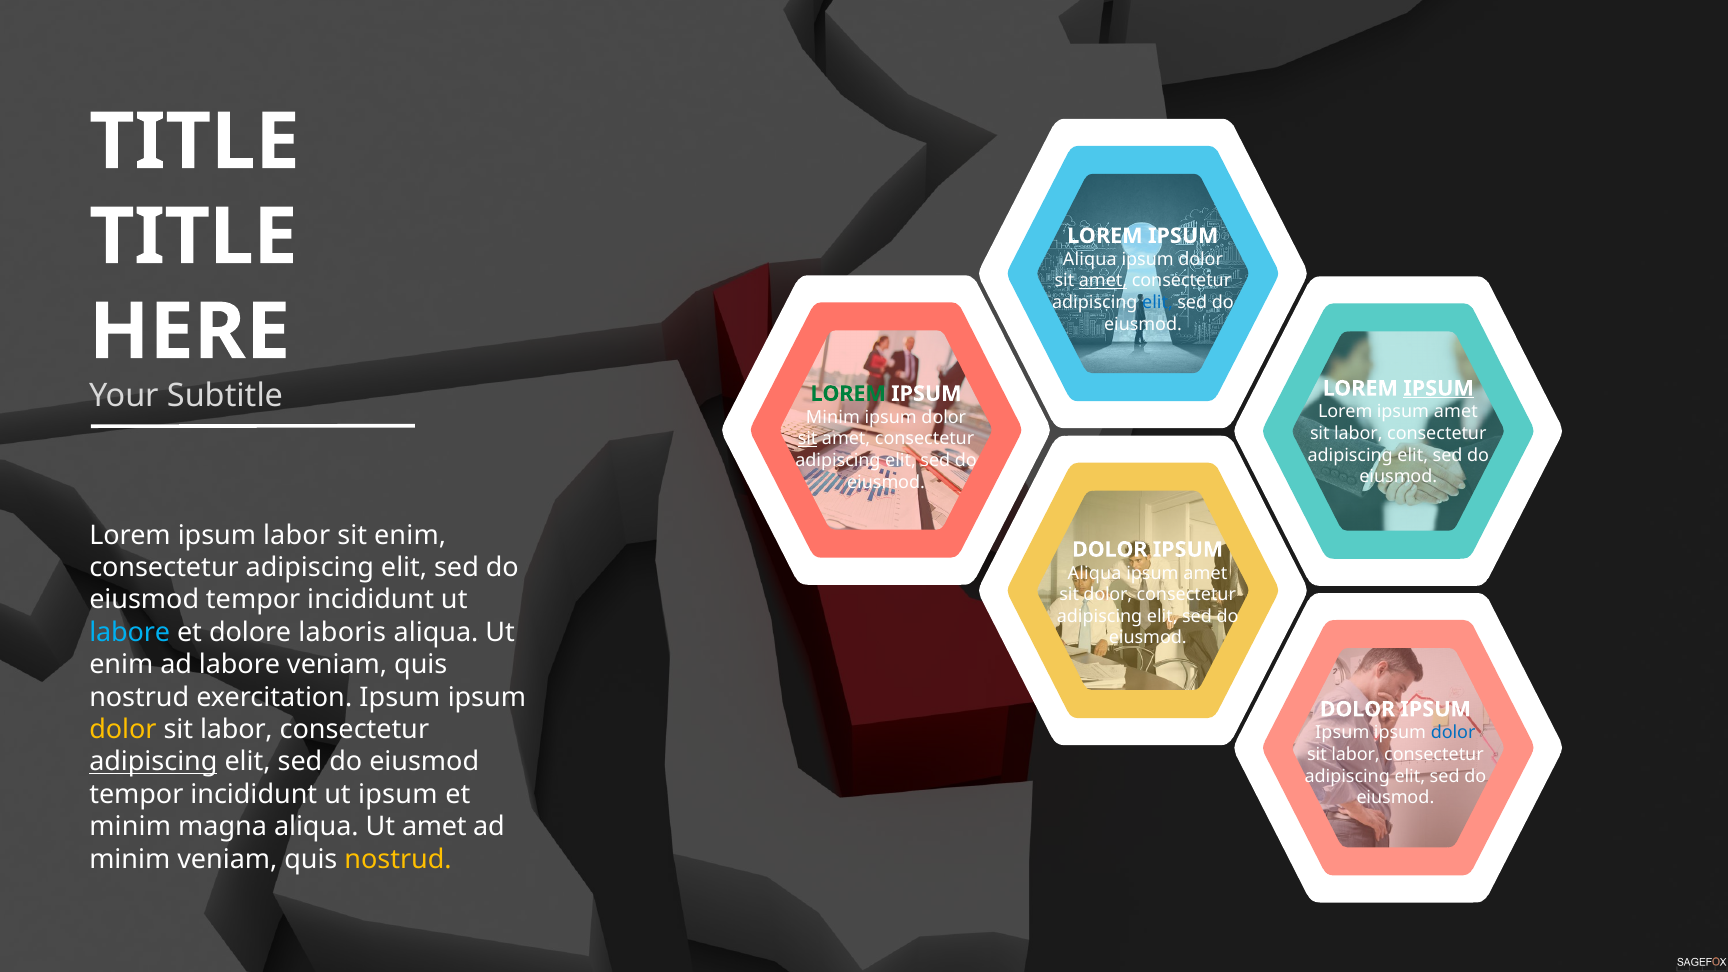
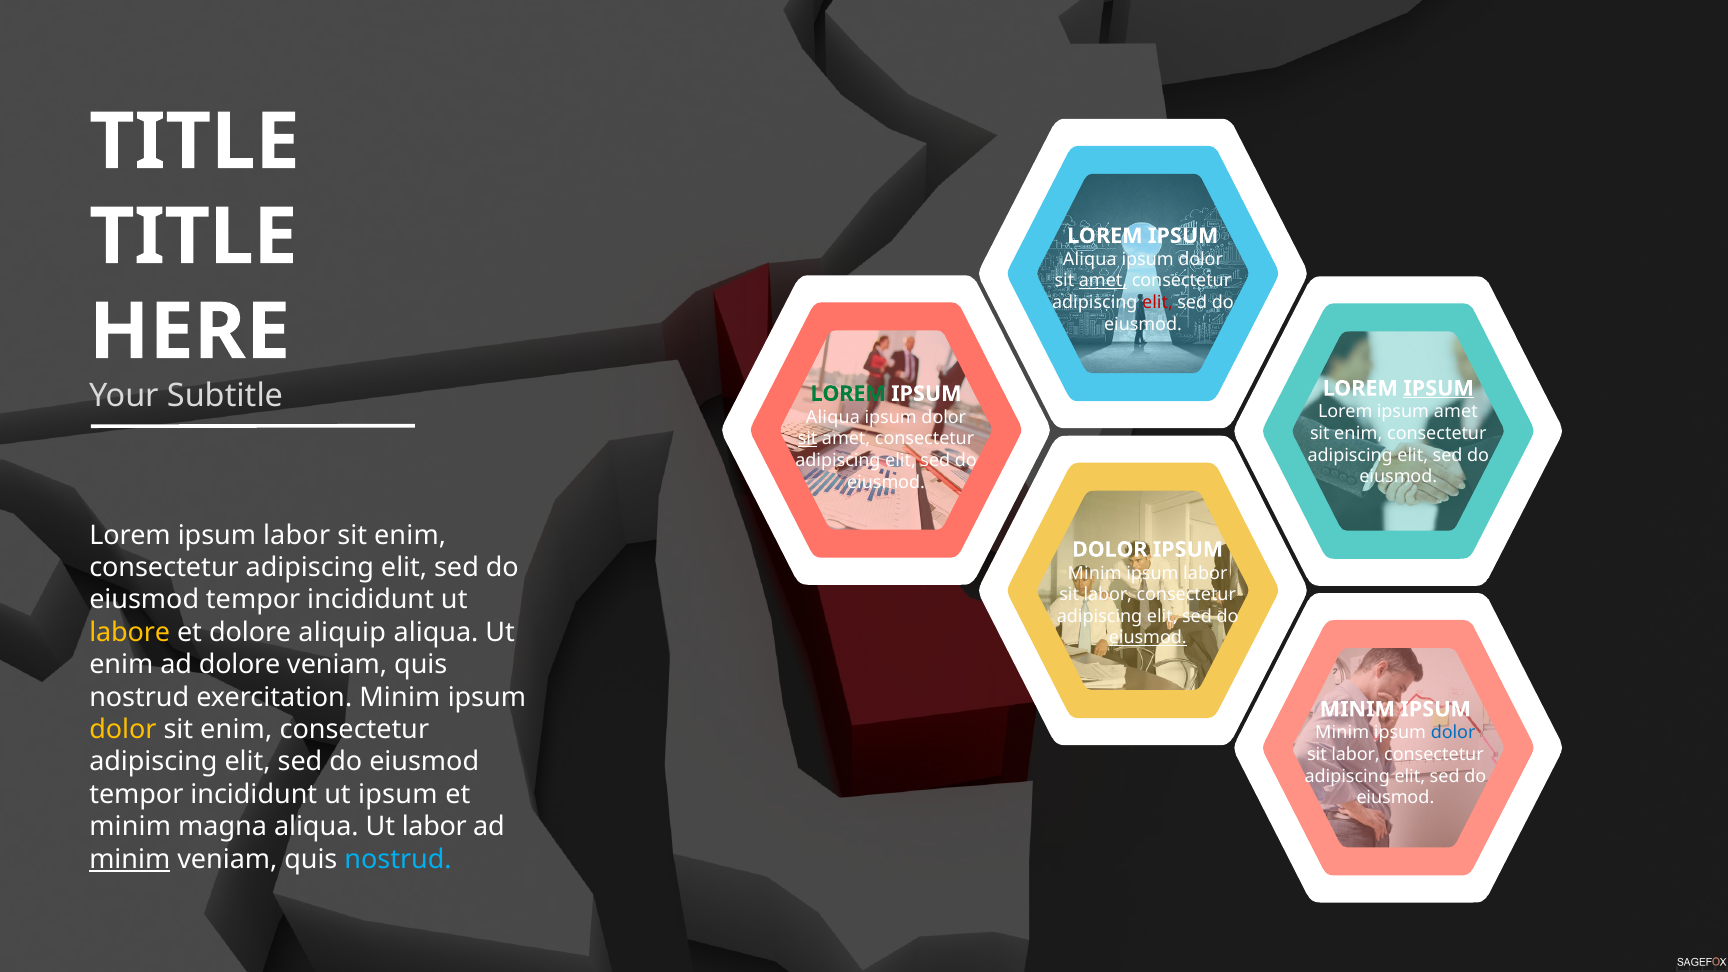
elit at (1157, 303) colour: blue -> red
Minim at (833, 417): Minim -> Aliqua
labor at (1358, 434): labor -> enim
Aliqua at (1095, 573): Aliqua -> Minim
amet at (1205, 573): amet -> labor
dolor at (1108, 595): dolor -> labor
labore at (130, 632) colour: light blue -> yellow
laboris: laboris -> aliquip
eiusmod at (1148, 638) underline: none -> present
ad labore: labore -> dolore
exercitation Ipsum: Ipsum -> Minim
DOLOR at (1357, 709): DOLOR -> MINIM
labor at (236, 730): labor -> enim
Ipsum at (1342, 733): Ipsum -> Minim
adipiscing at (153, 762) underline: present -> none
Ut amet: amet -> labor
minim at (130, 859) underline: none -> present
nostrud at (398, 859) colour: yellow -> light blue
